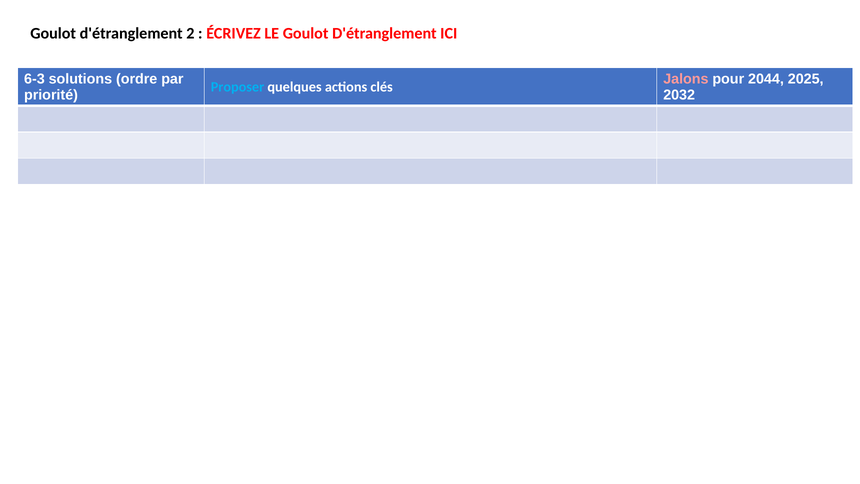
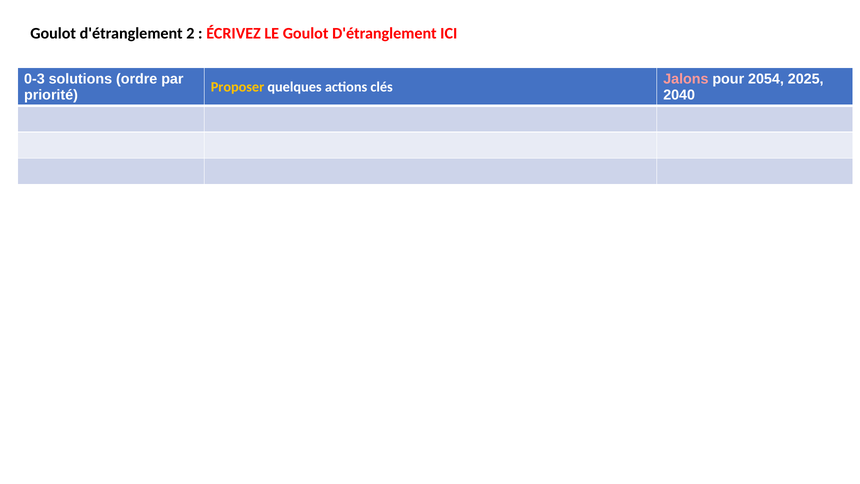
6-3: 6-3 -> 0-3
2044: 2044 -> 2054
Proposer colour: light blue -> yellow
2032: 2032 -> 2040
